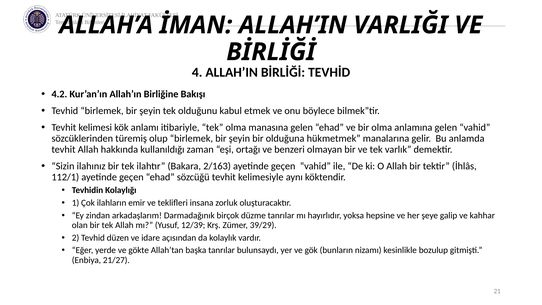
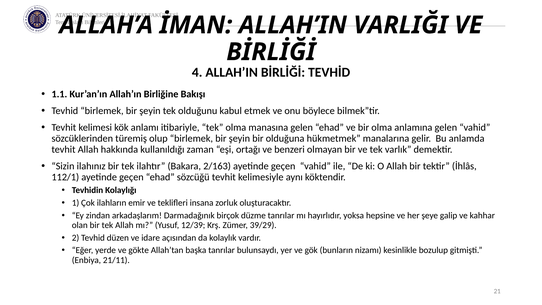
4.2: 4.2 -> 1.1
21/27: 21/27 -> 21/11
